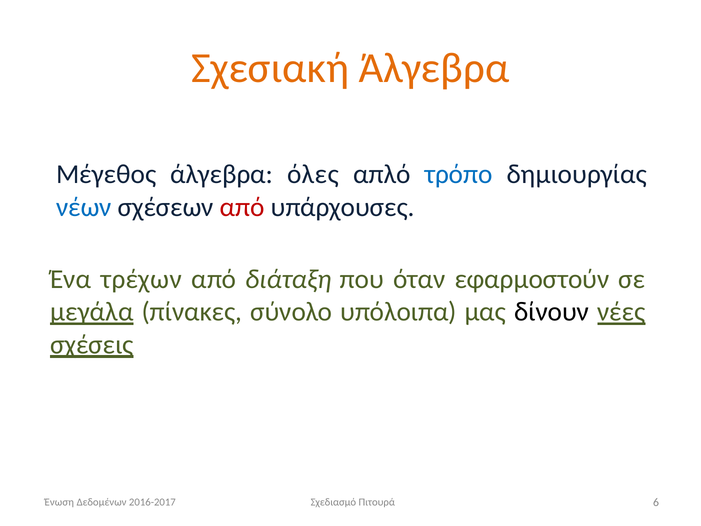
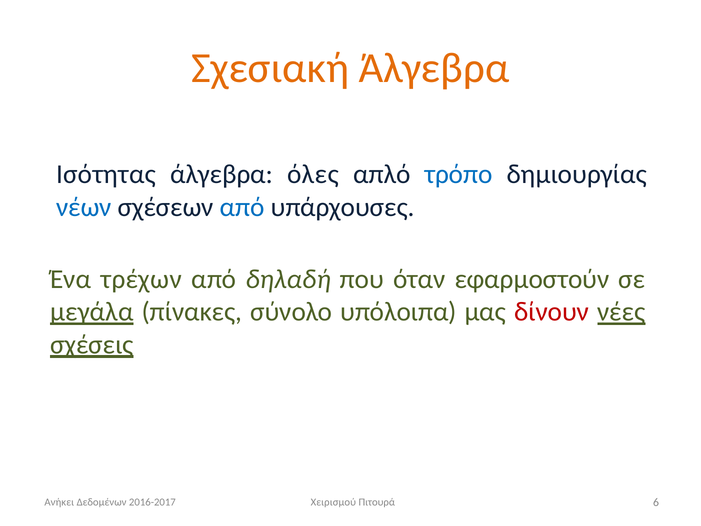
Μέγεθος: Μέγεθος -> Ισότητας
από at (242, 207) colour: red -> blue
διάταξη: διάταξη -> δηλαδή
δίνουν colour: black -> red
Ένωση: Ένωση -> Ανήκει
Σχεδιασμό: Σχεδιασμό -> Χειρισμού
